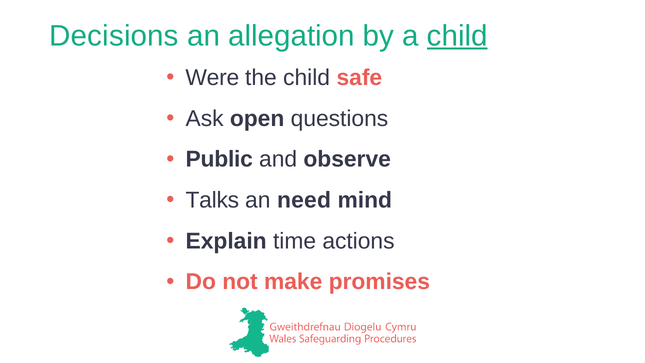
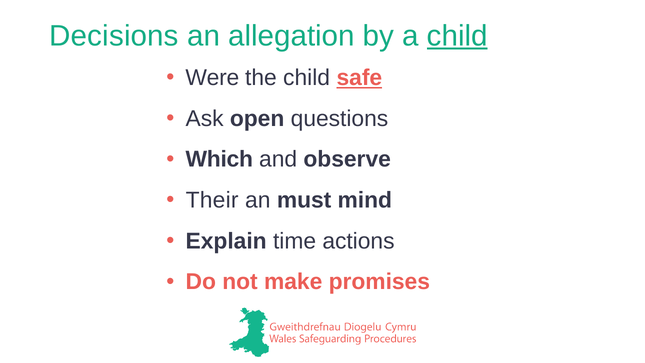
safe underline: none -> present
Public: Public -> Which
Talks: Talks -> Their
need: need -> must
